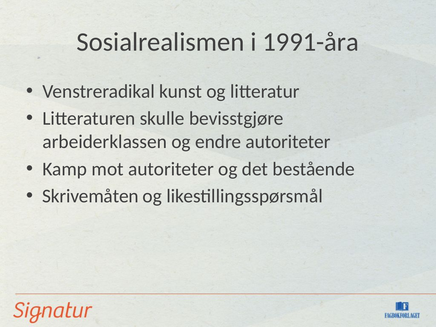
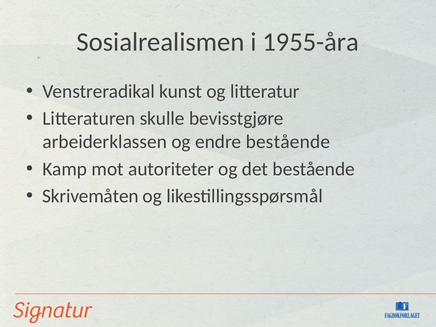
1991-åra: 1991-åra -> 1955-åra
endre autoriteter: autoriteter -> bestående
